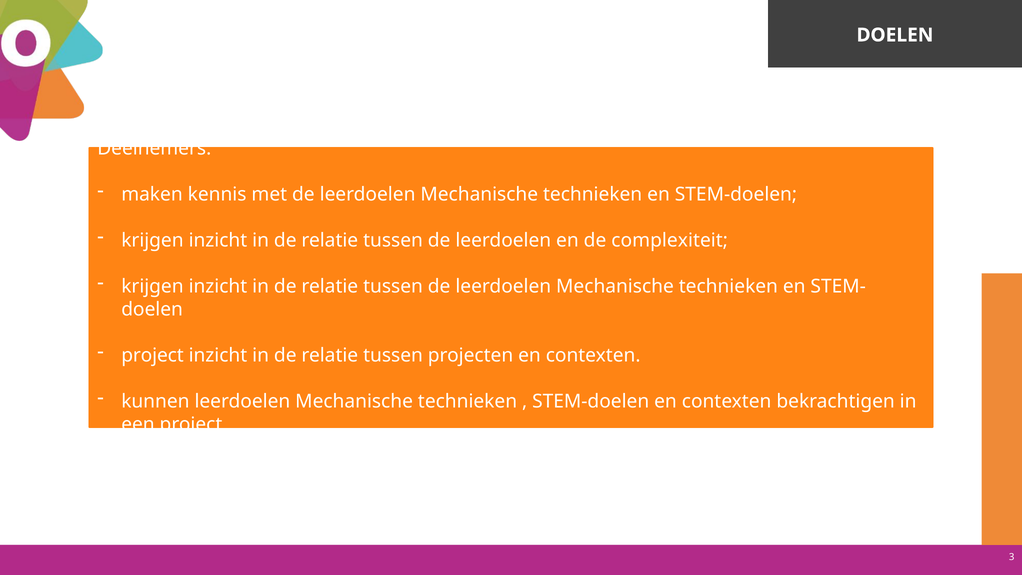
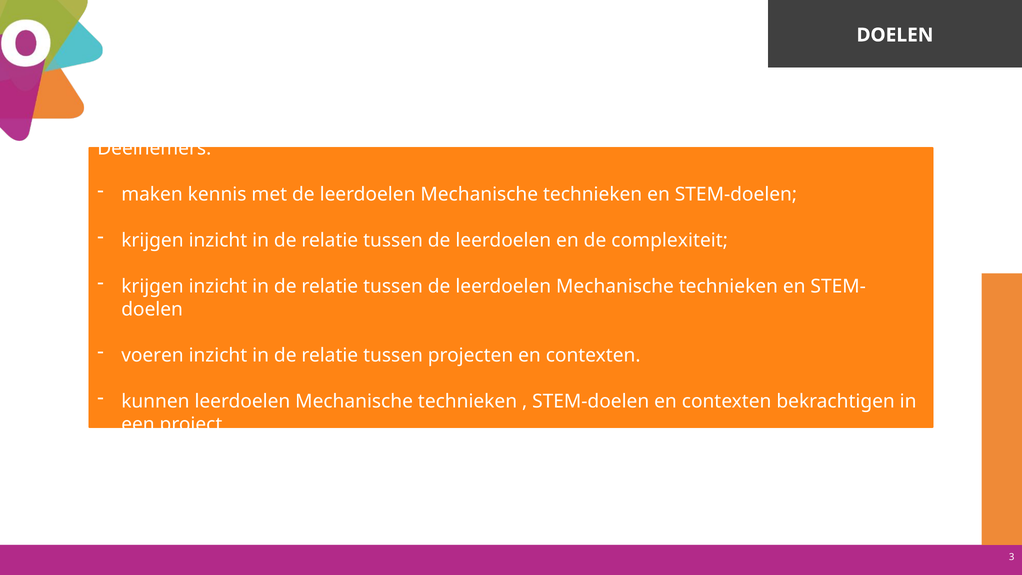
project at (153, 355): project -> voeren
